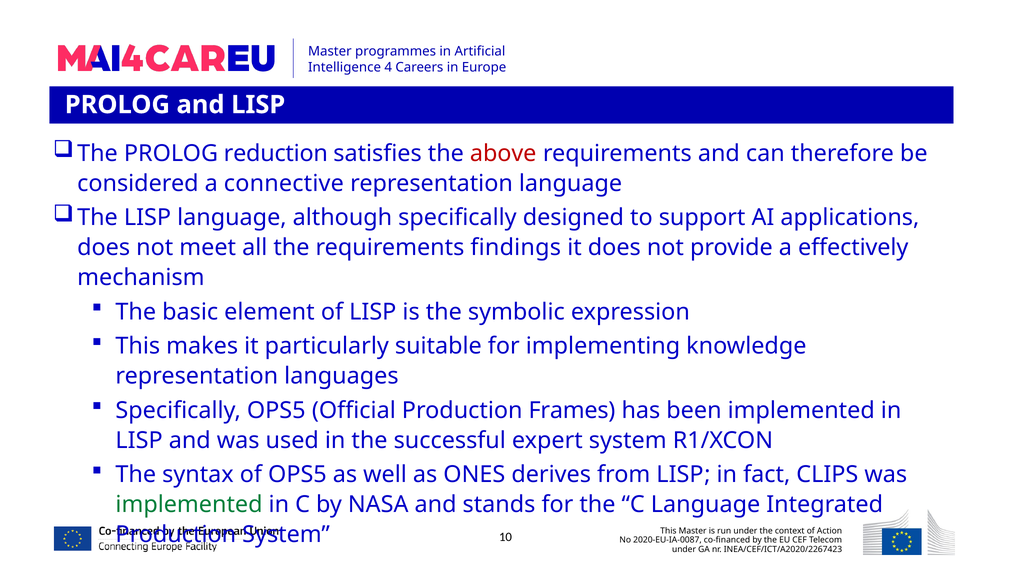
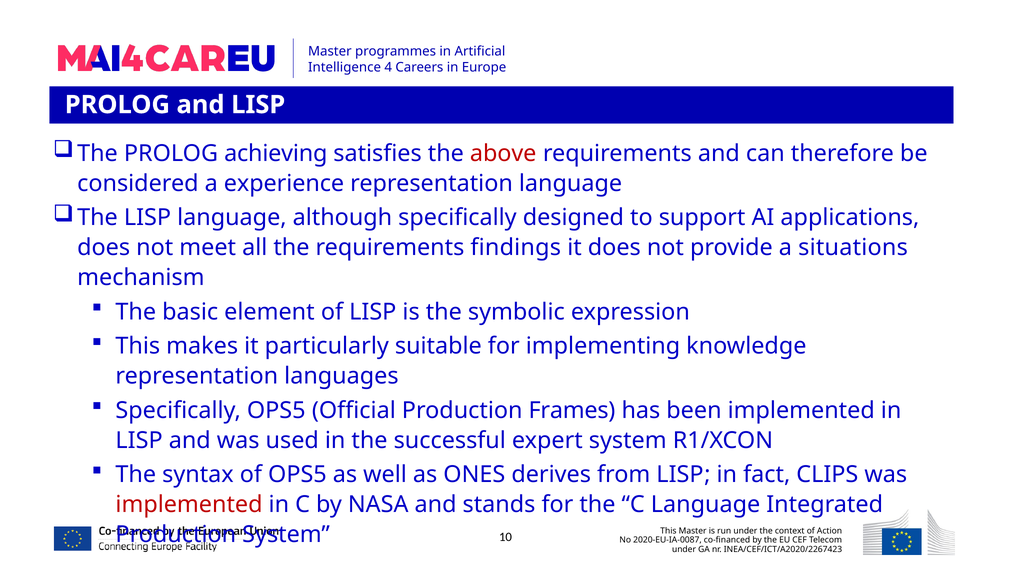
reduction: reduction -> achieving
connective: connective -> experience
effectively: effectively -> situations
implemented at (189, 505) colour: green -> red
